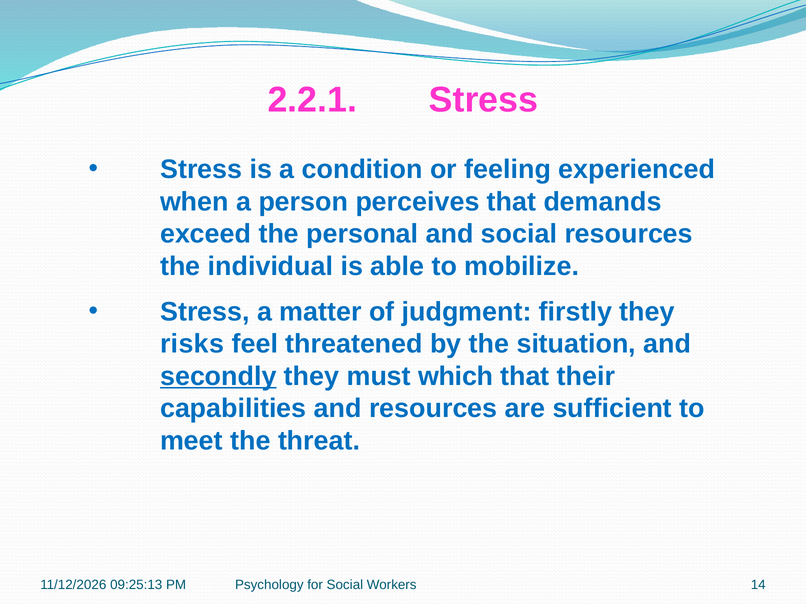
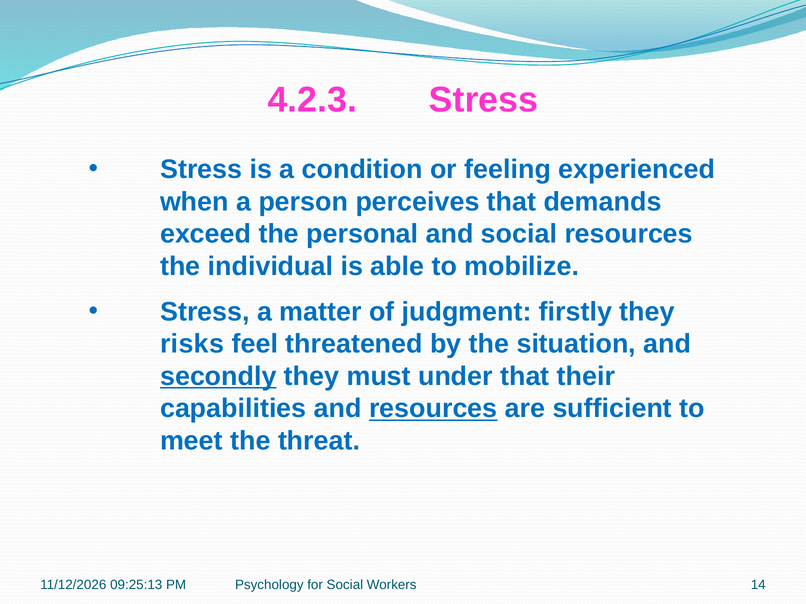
2.2.1: 2.2.1 -> 4.2.3
which: which -> under
resources at (433, 409) underline: none -> present
